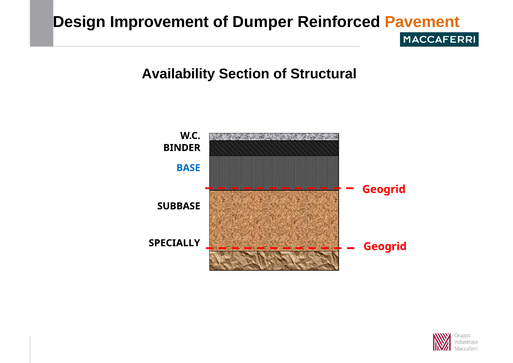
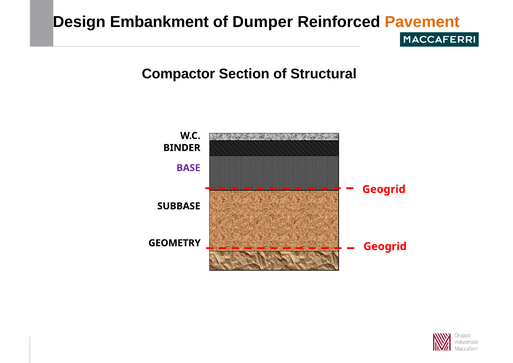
Improvement: Improvement -> Embankment
Availability: Availability -> Compactor
BASE colour: blue -> purple
SPECIALLY: SPECIALLY -> GEOMETRY
